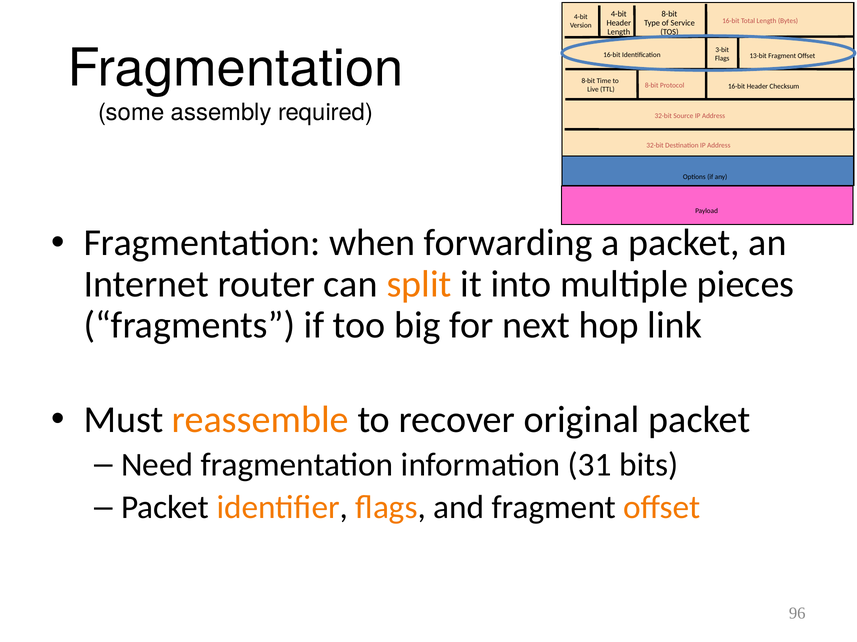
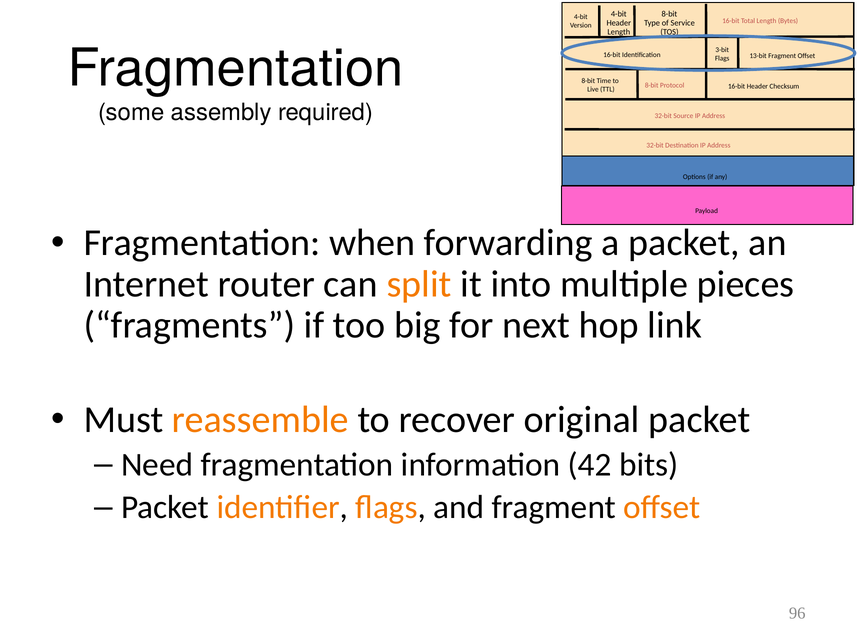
31: 31 -> 42
